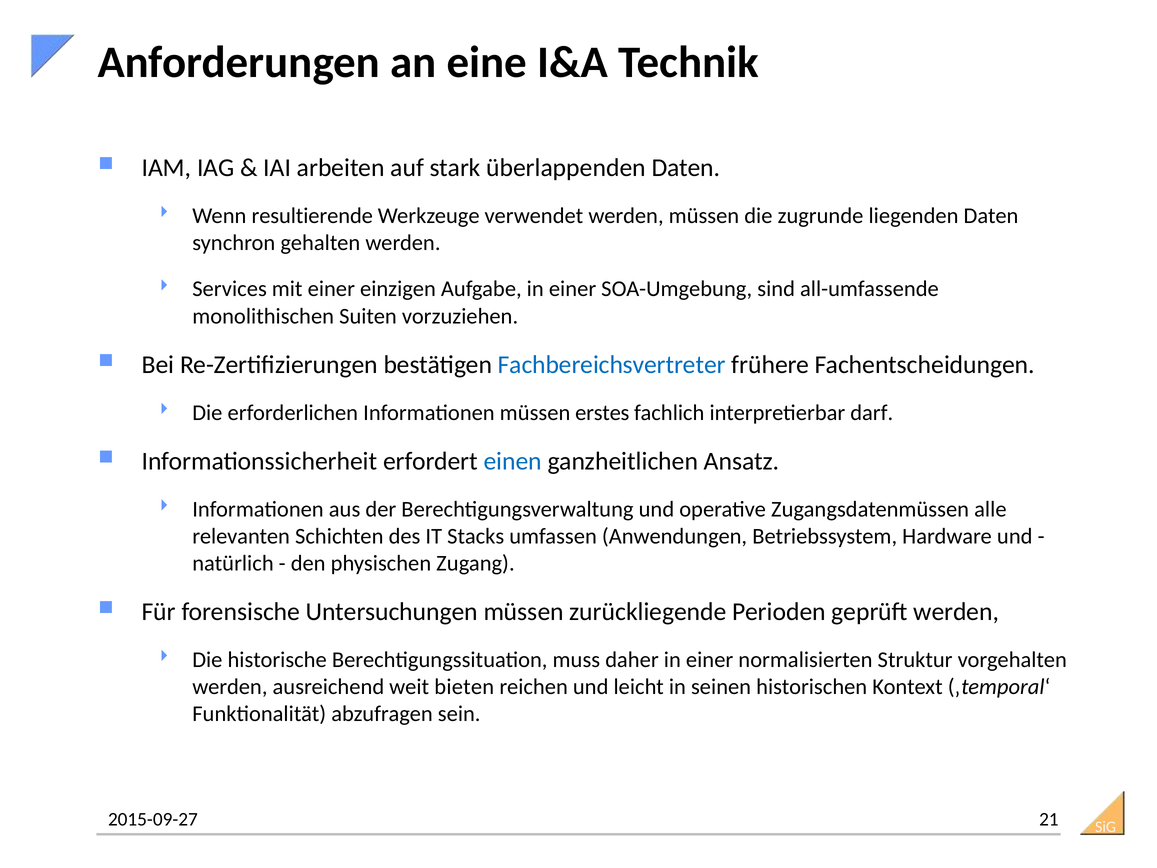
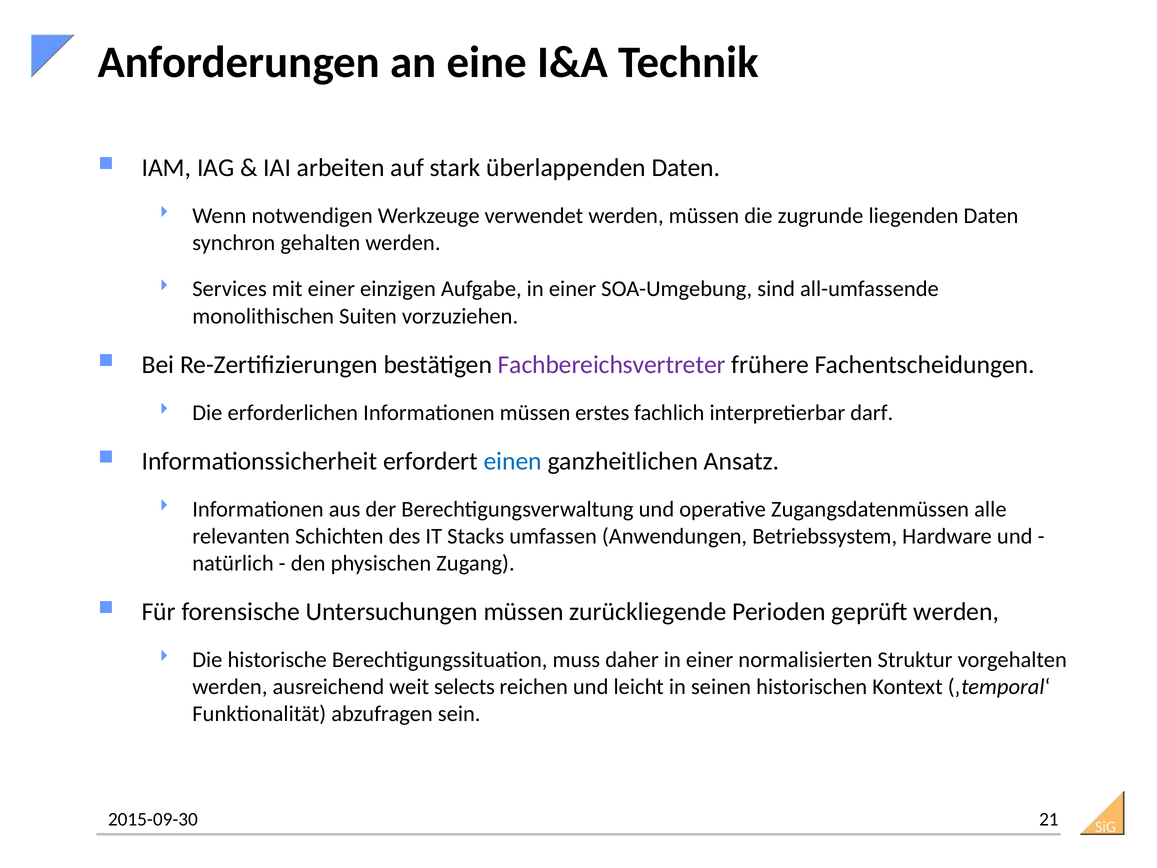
resultierende: resultierende -> notwendigen
Fachbereichsvertreter colour: blue -> purple
bieten: bieten -> selects
2015-09-27: 2015-09-27 -> 2015-09-30
